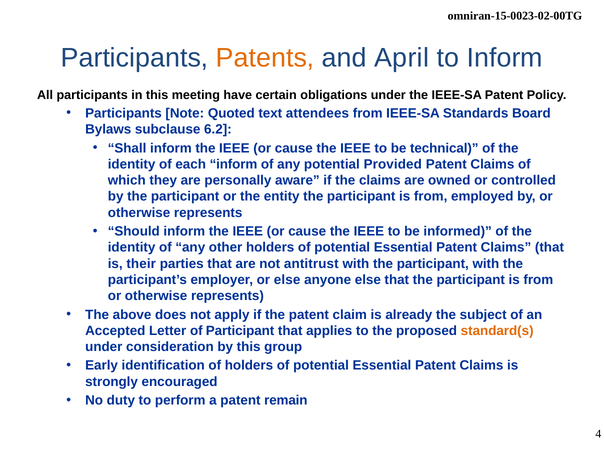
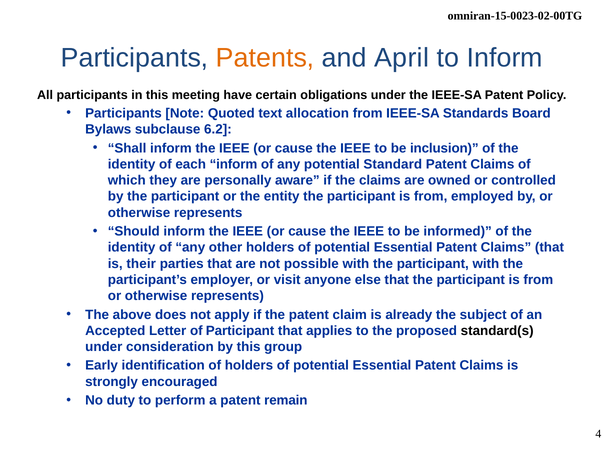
attendees: attendees -> allocation
technical: technical -> inclusion
Provided: Provided -> Standard
antitrust: antitrust -> possible
or else: else -> visit
standard(s colour: orange -> black
